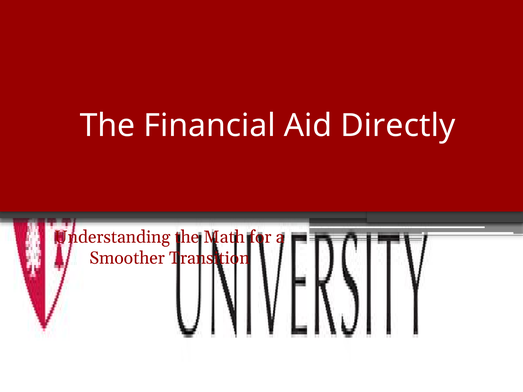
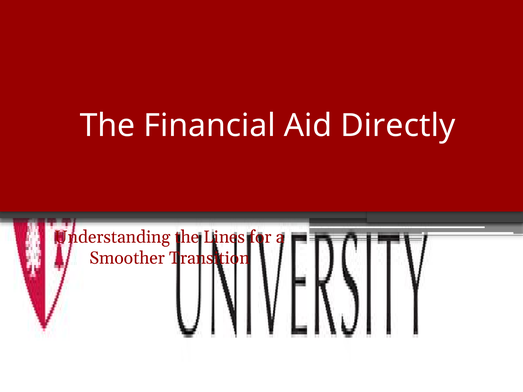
Math: Math -> Lines
